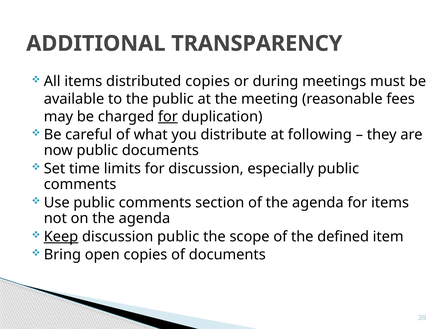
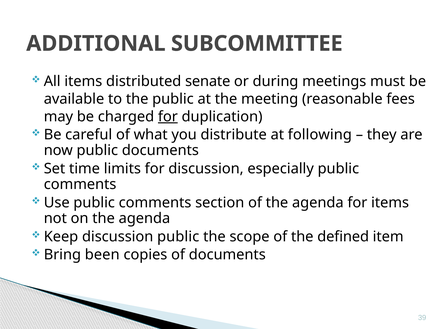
TRANSPARENCY: TRANSPARENCY -> SUBCOMMITTEE
distributed copies: copies -> senate
Keep underline: present -> none
open: open -> been
